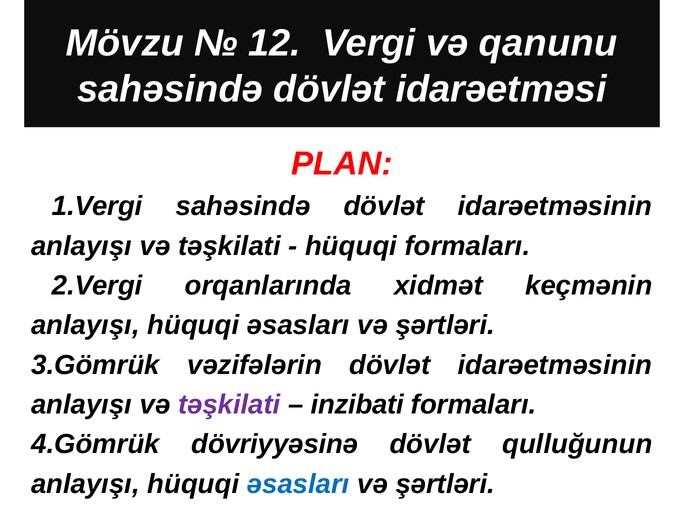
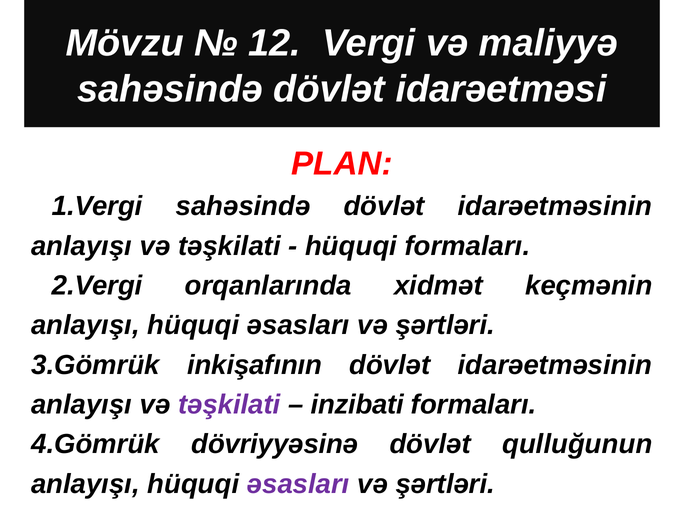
qanunu: qanunu -> maliyyə
vəzifələrin: vəzifələrin -> inkişafının
əsasları at (298, 484) colour: blue -> purple
